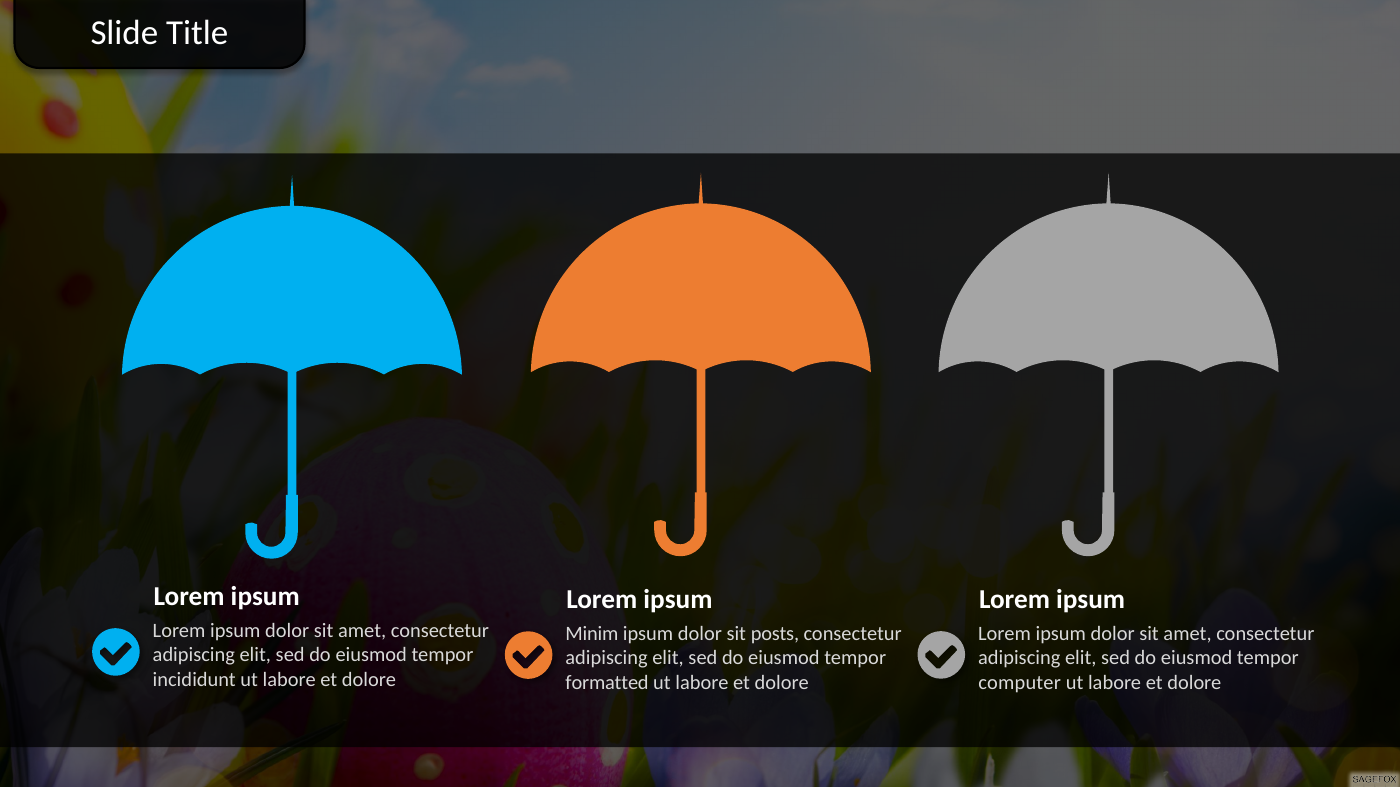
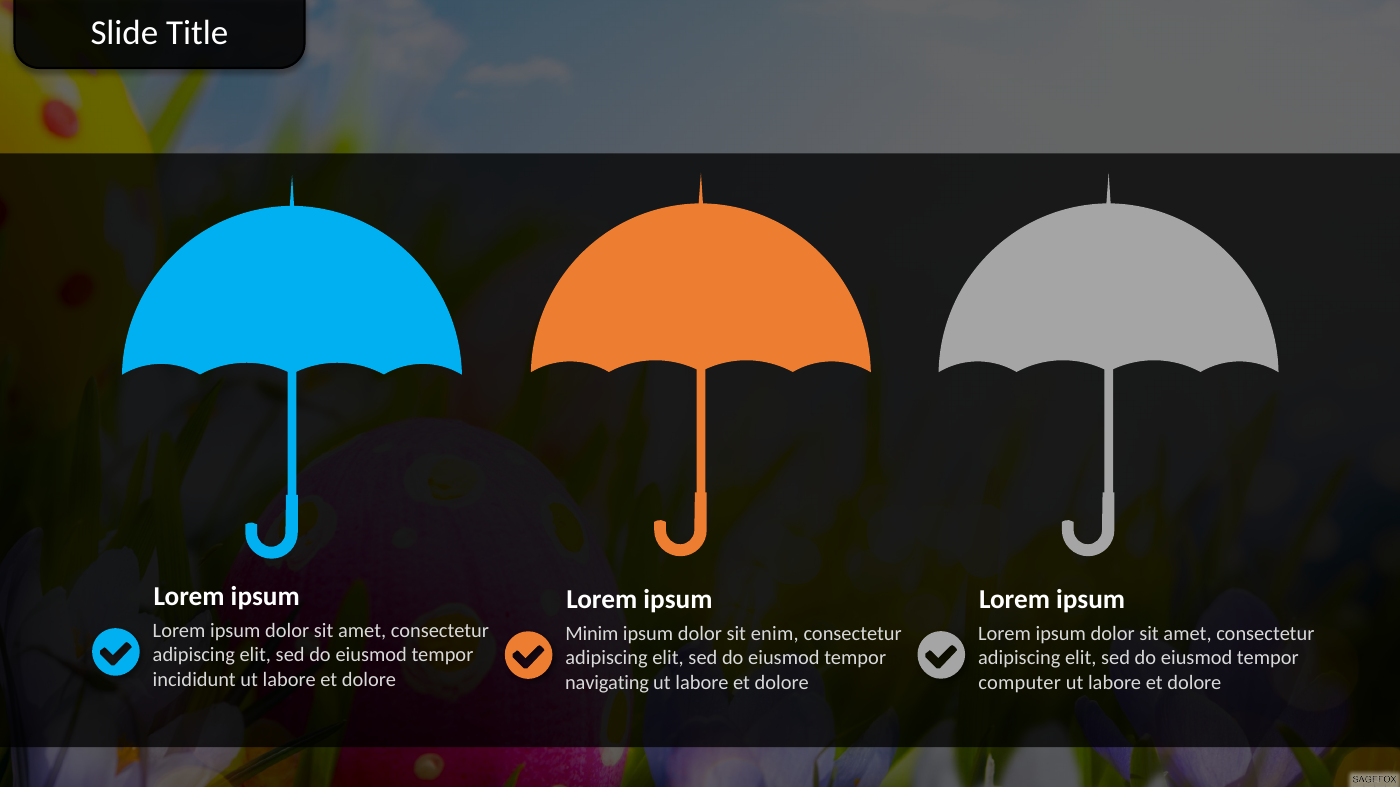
posts: posts -> enim
formatted: formatted -> navigating
